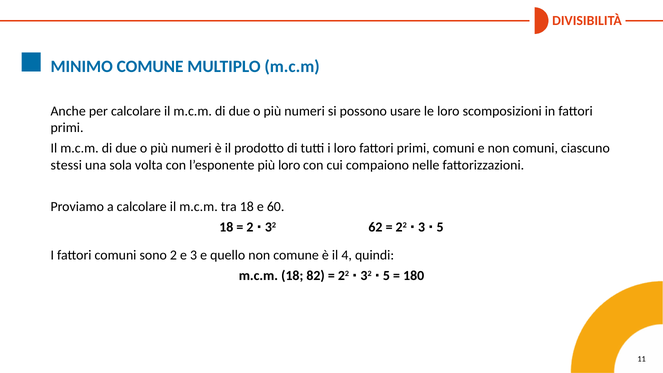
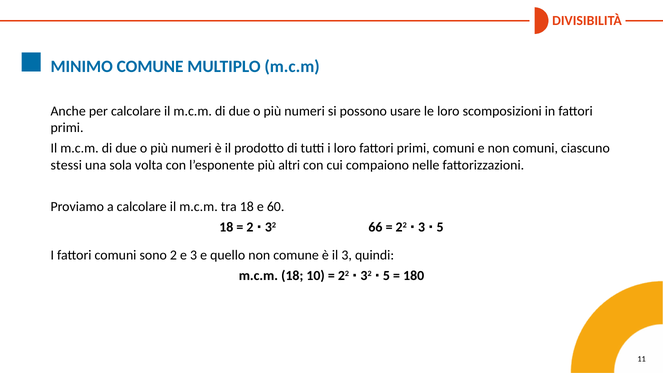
più loro: loro -> altri
62: 62 -> 66
il 4: 4 -> 3
82: 82 -> 10
